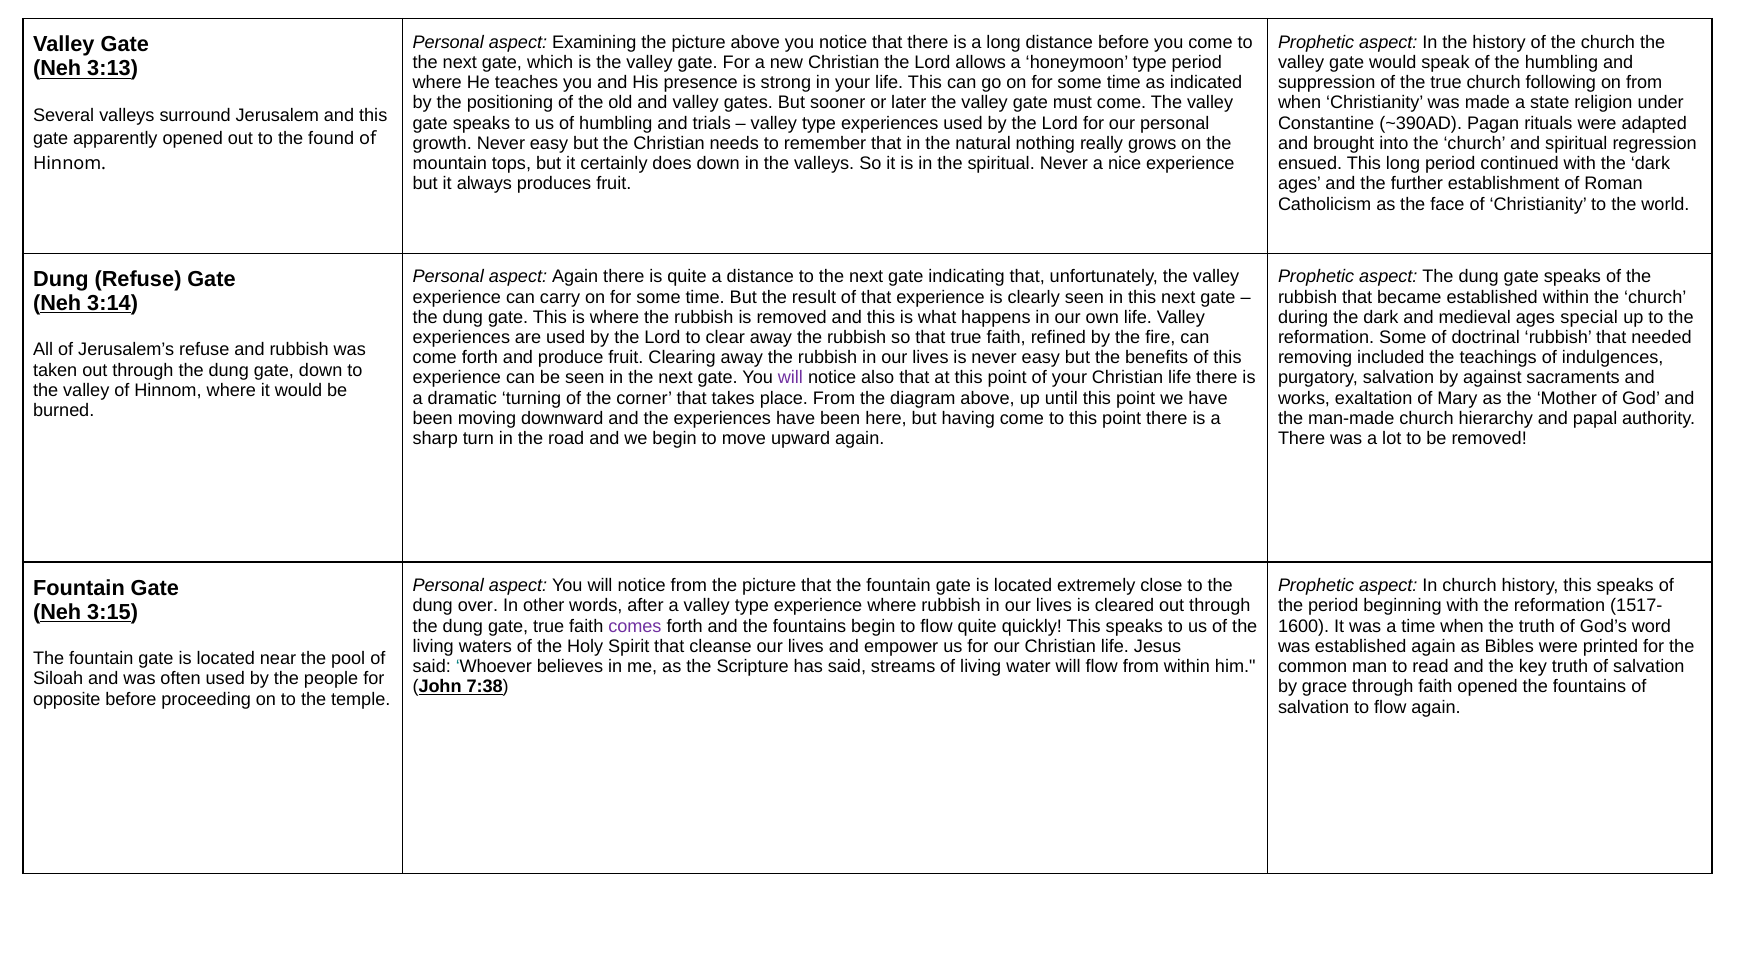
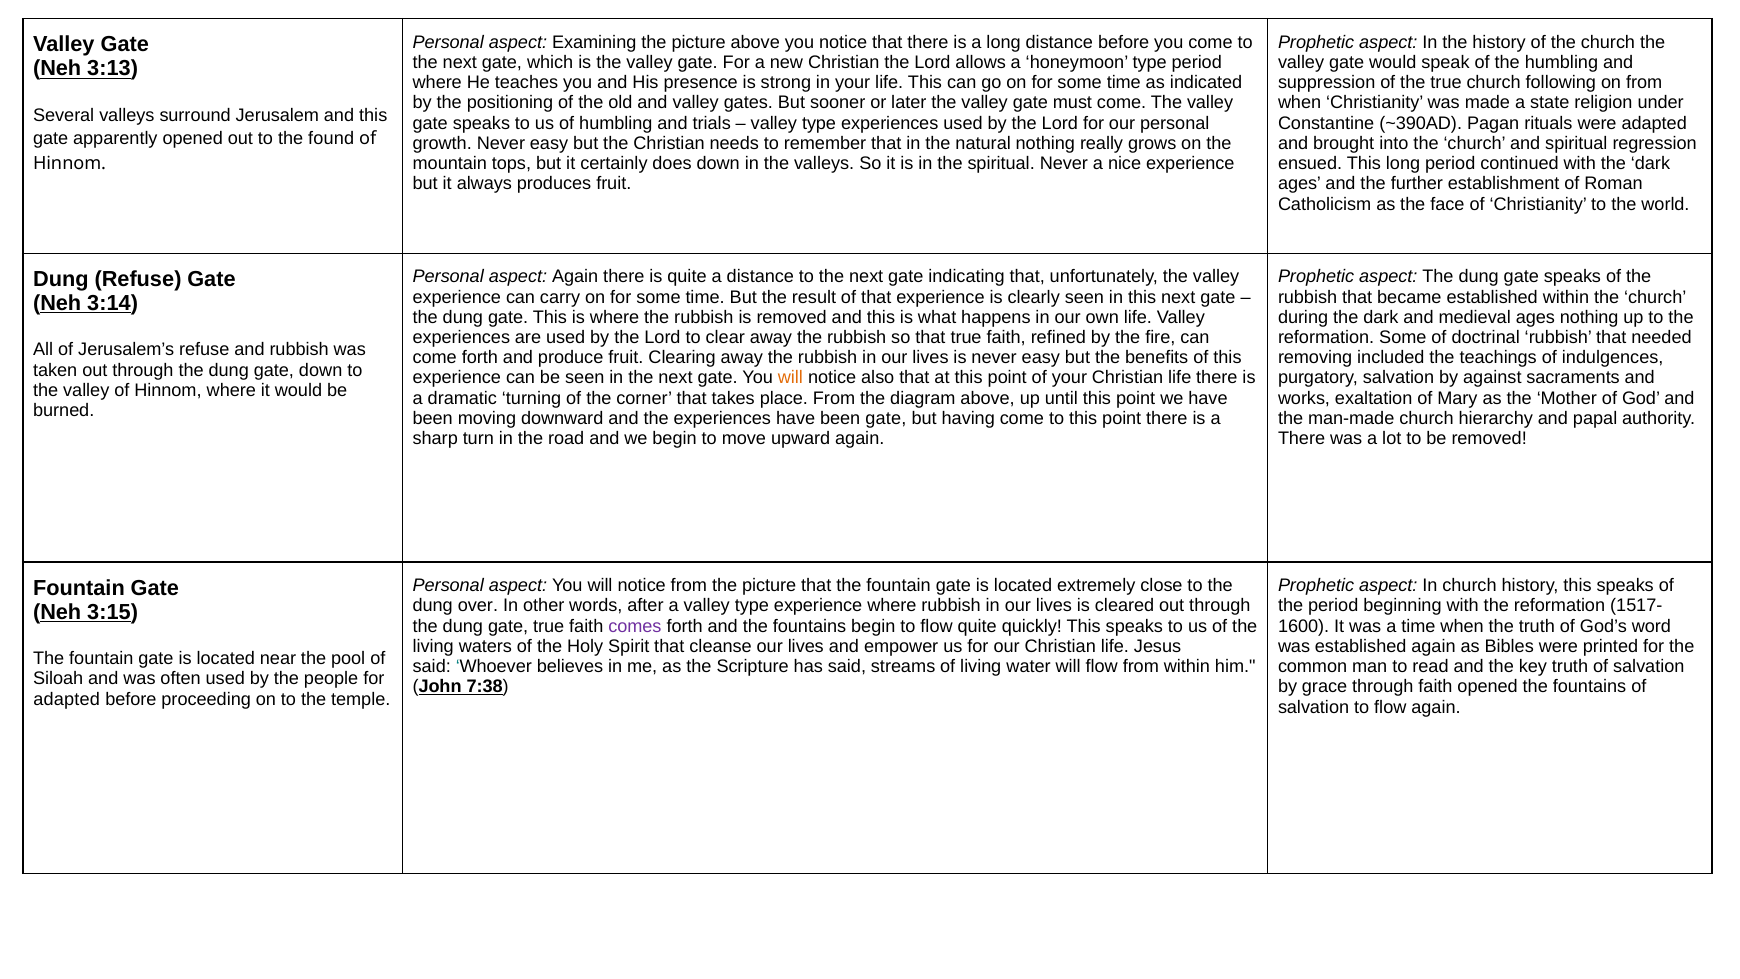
ages special: special -> nothing
will at (790, 378) colour: purple -> orange
been here: here -> gate
opposite at (67, 699): opposite -> adapted
